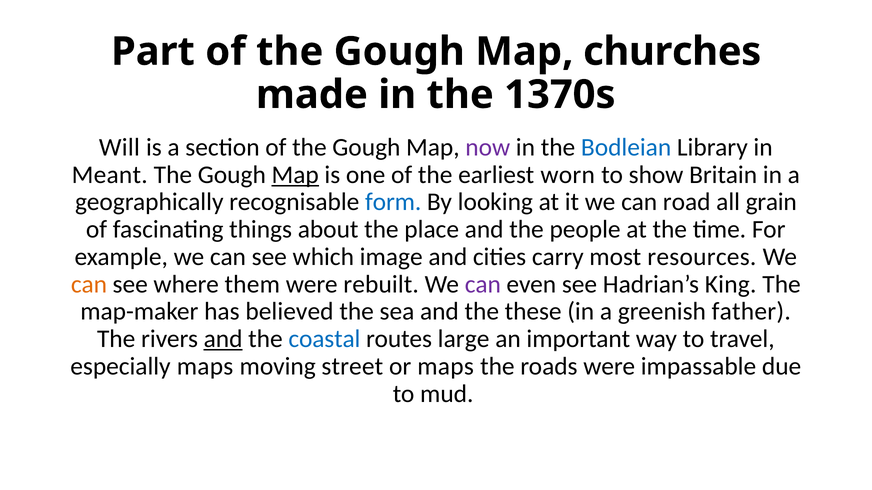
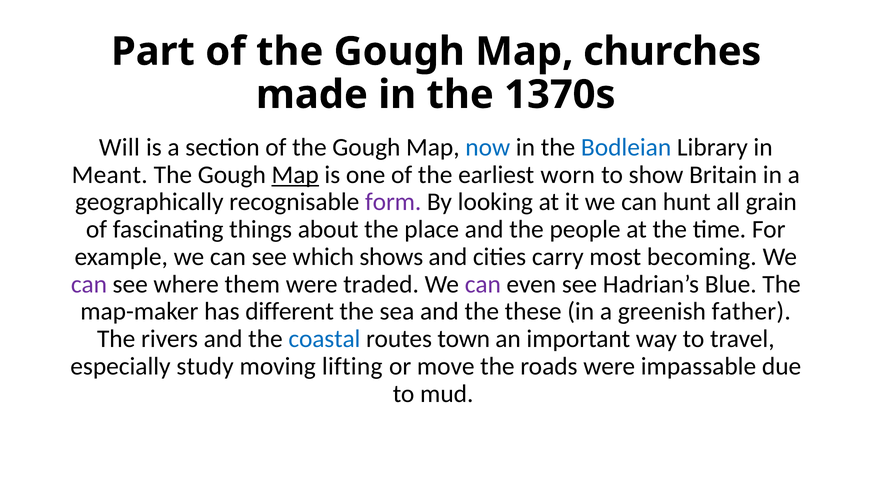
now colour: purple -> blue
form colour: blue -> purple
road: road -> hunt
image: image -> shows
resources: resources -> becoming
can at (89, 284) colour: orange -> purple
rebuilt: rebuilt -> traded
King: King -> Blue
believed: believed -> different
and at (223, 339) underline: present -> none
large: large -> town
especially maps: maps -> study
street: street -> lifting
or maps: maps -> move
